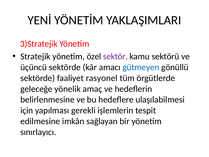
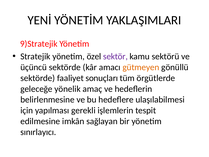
3)Stratejik: 3)Stratejik -> 9)Stratejik
gütmeyen colour: blue -> orange
rasyonel: rasyonel -> sonuçları
